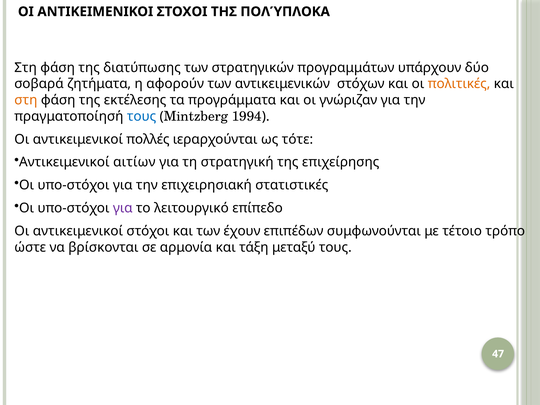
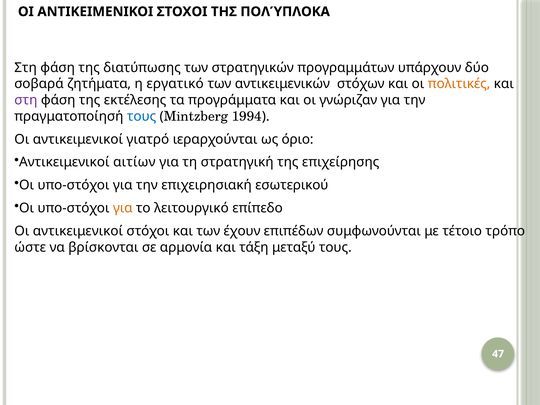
αφορούν: αφορούν -> εργατικό
στη at (26, 100) colour: orange -> purple
πολλές: πολλές -> γιατρό
τότε: τότε -> όριο
στατιστικές: στατιστικές -> εσωτερικού
για at (123, 208) colour: purple -> orange
